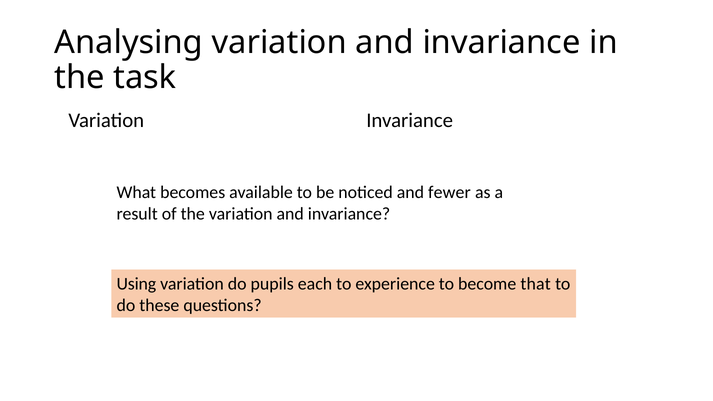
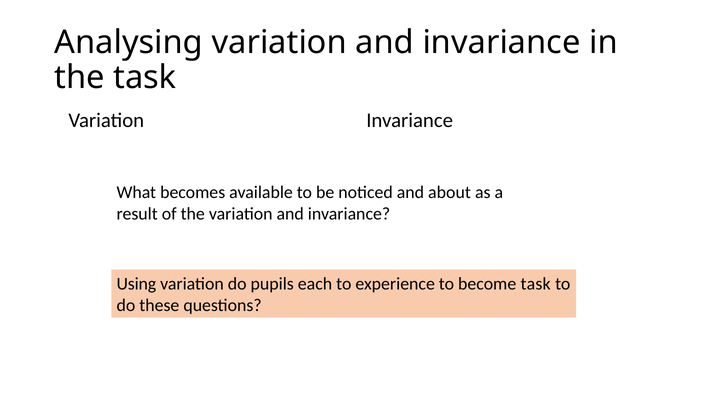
fewer: fewer -> about
become that: that -> task
